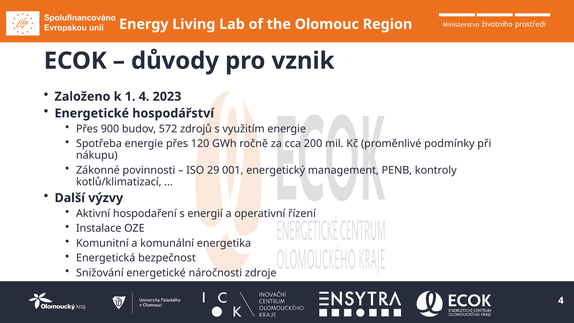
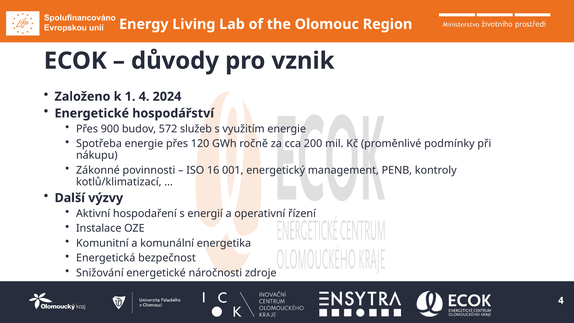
2023: 2023 -> 2024
zdrojů: zdrojů -> služeb
29: 29 -> 16
